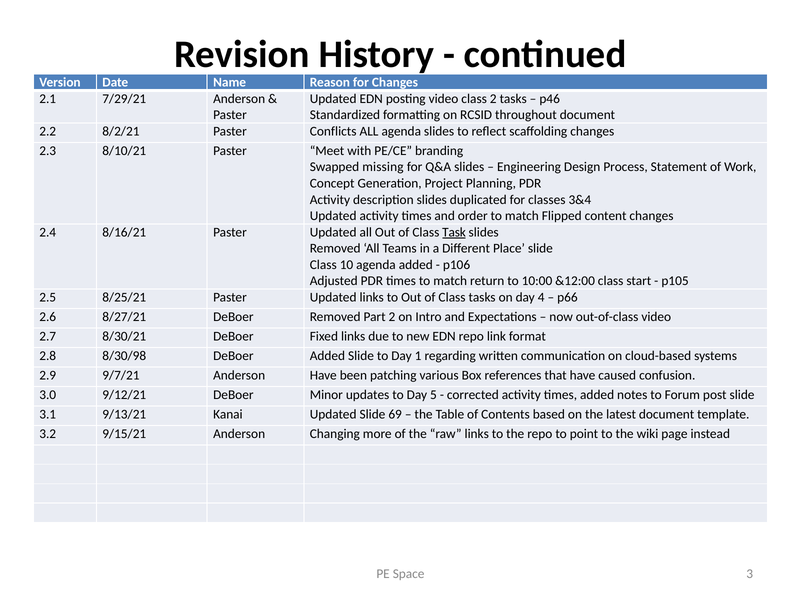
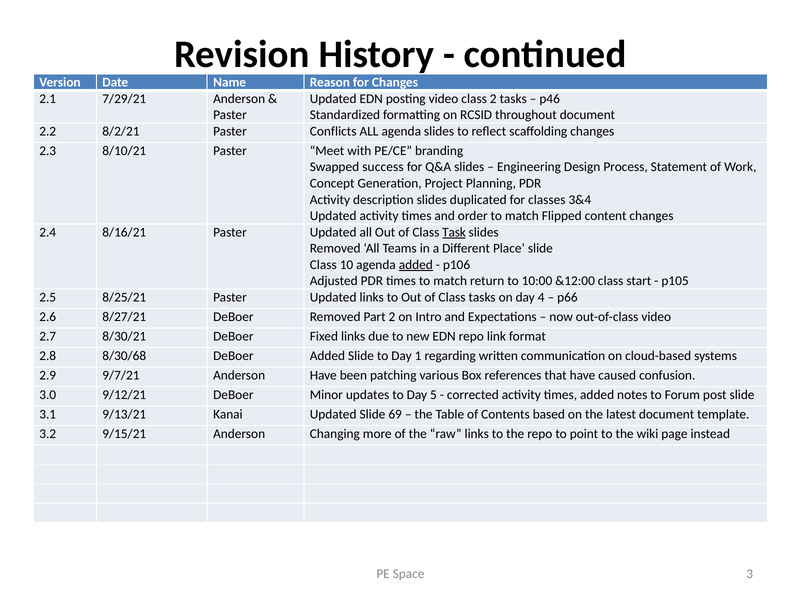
missing: missing -> success
added at (416, 265) underline: none -> present
8/30/98: 8/30/98 -> 8/30/68
